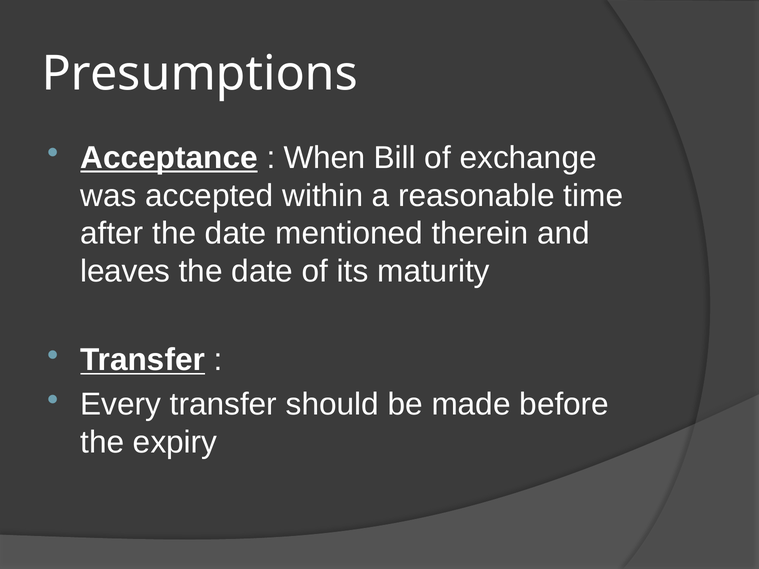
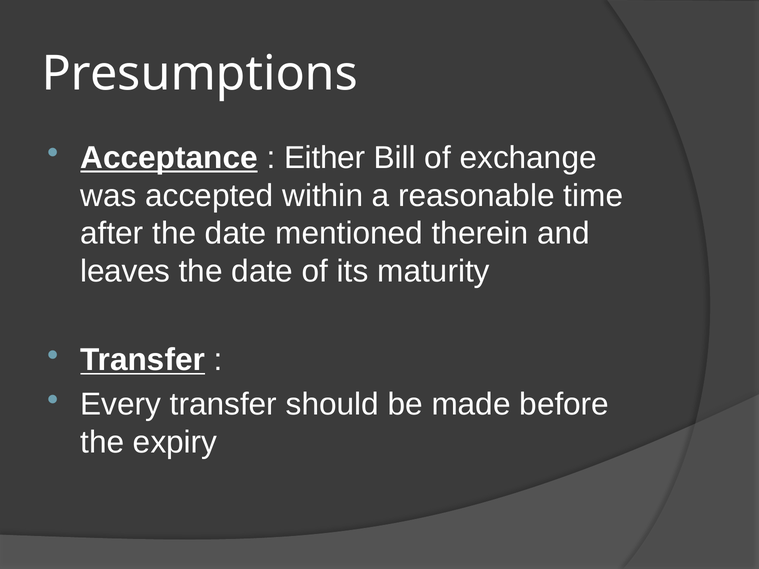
When: When -> Either
